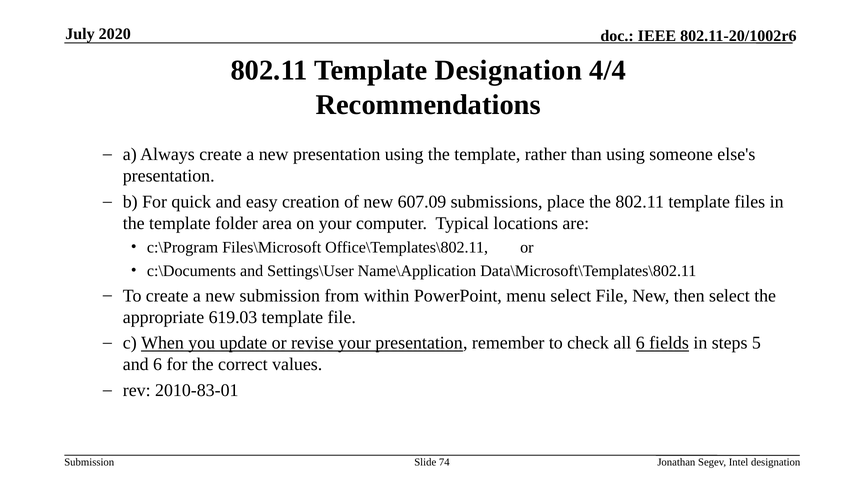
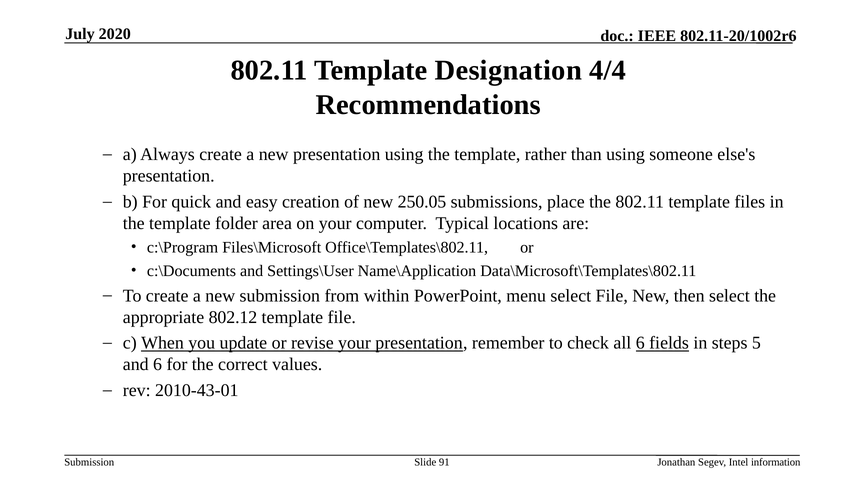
607.09: 607.09 -> 250.05
619.03: 619.03 -> 802.12
2010-83-01: 2010-83-01 -> 2010-43-01
74: 74 -> 91
Intel designation: designation -> information
